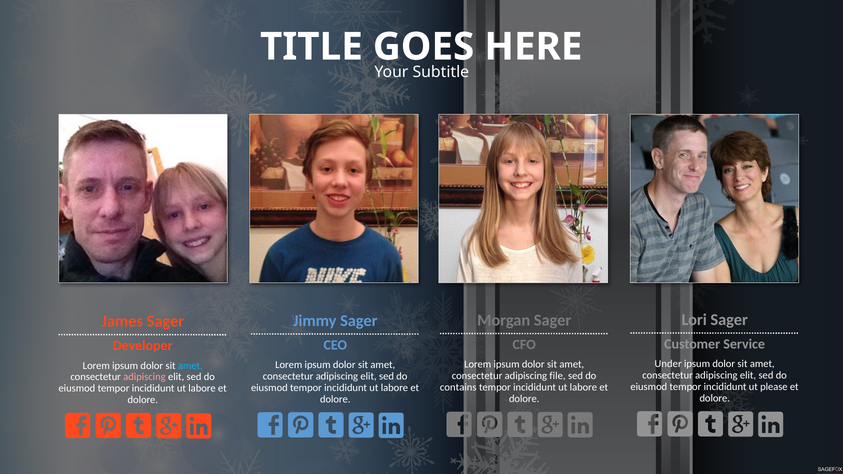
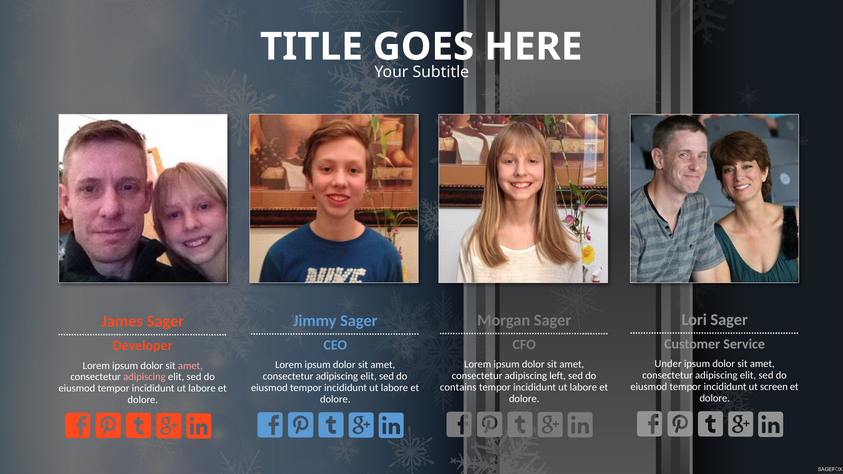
amet at (190, 366) colour: light blue -> pink
file: file -> left
please: please -> screen
